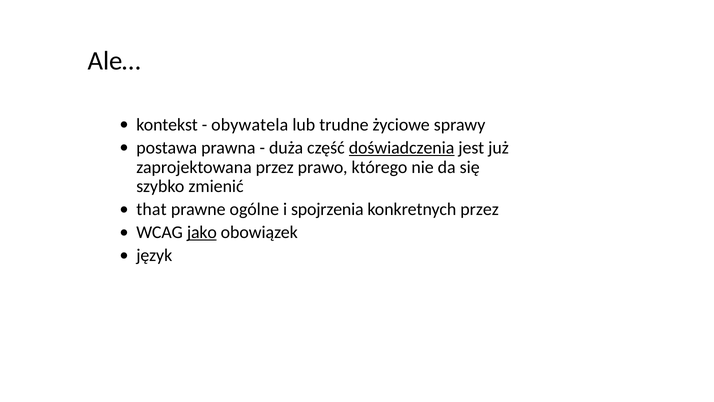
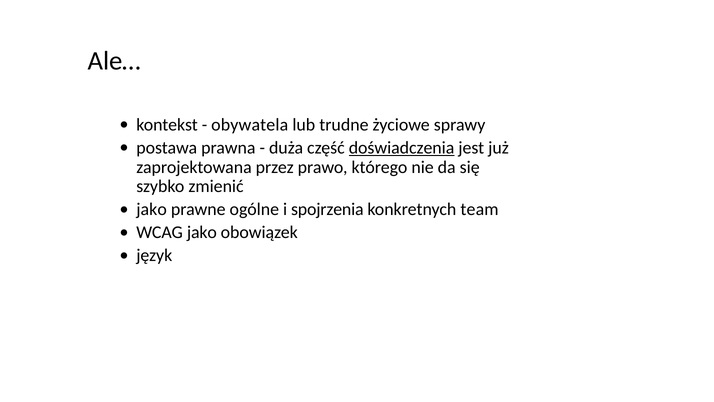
that at (151, 209): that -> jako
konkretnych przez: przez -> team
jako at (202, 232) underline: present -> none
